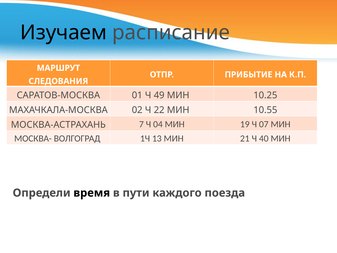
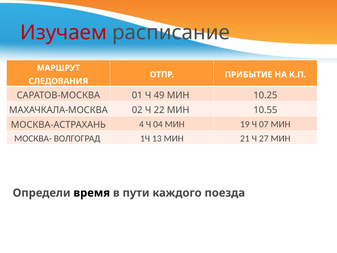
Изучаем colour: black -> red
7: 7 -> 4
40: 40 -> 27
